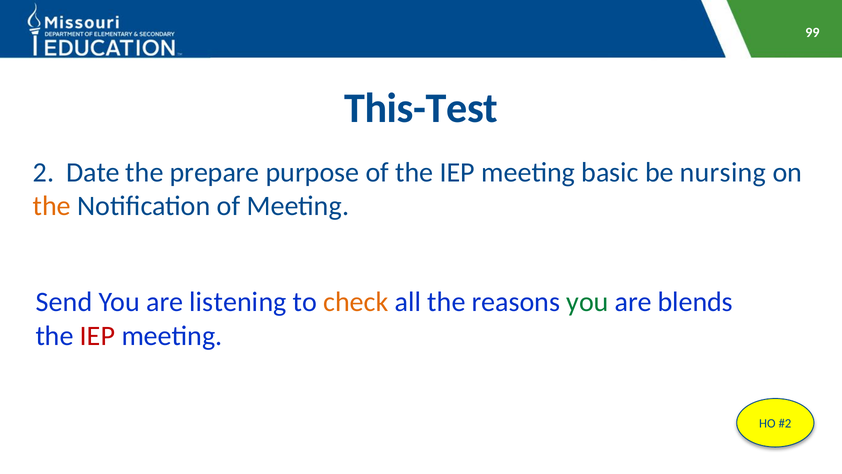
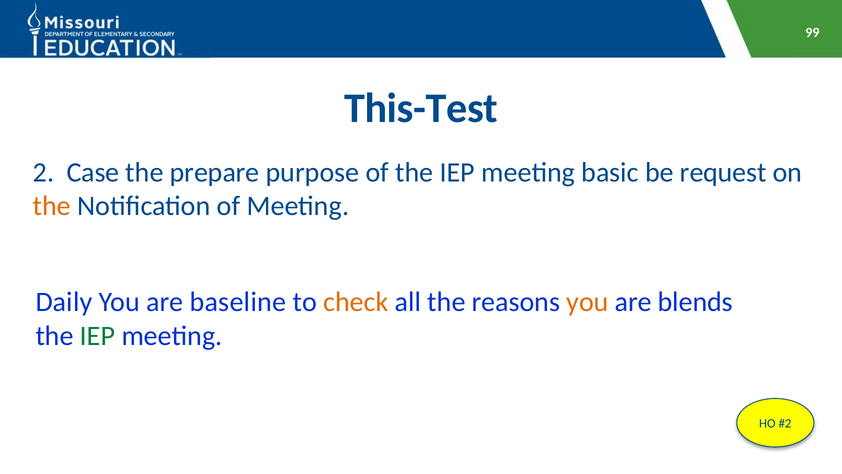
Date: Date -> Case
nursing: nursing -> request
Send: Send -> Daily
listening: listening -> baseline
you at (587, 302) colour: green -> orange
IEP at (98, 336) colour: red -> green
